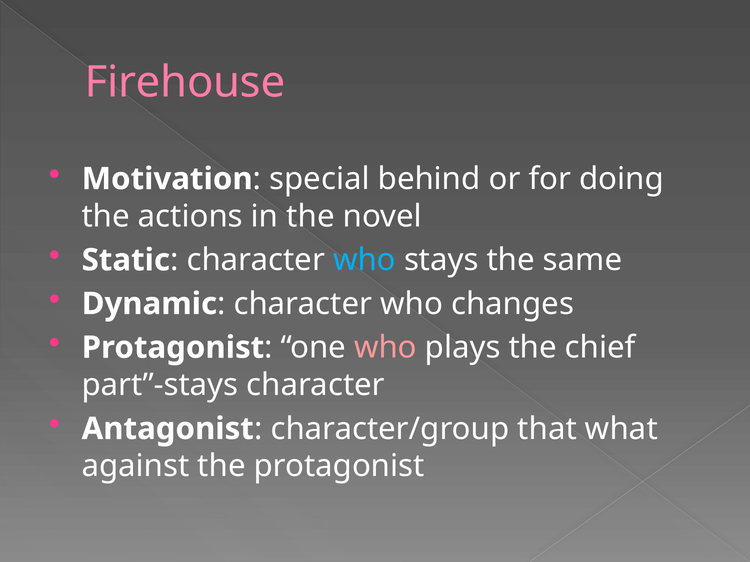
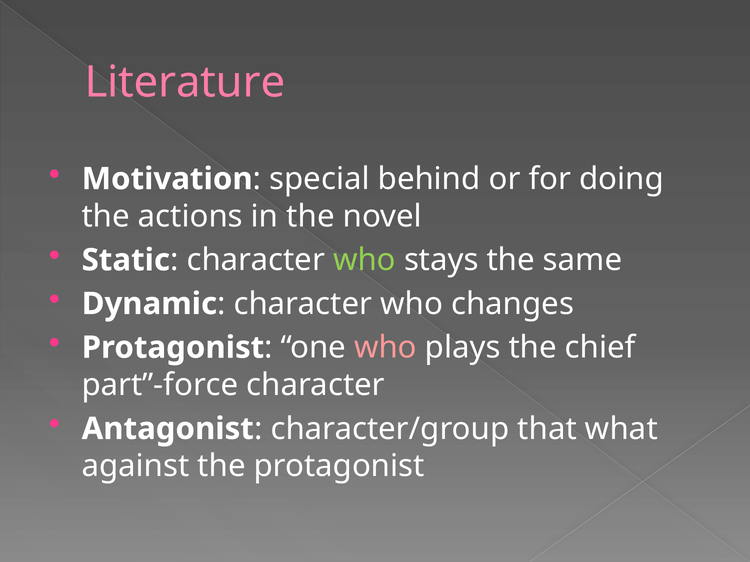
Firehouse: Firehouse -> Literature
who at (364, 260) colour: light blue -> light green
part”-stays: part”-stays -> part”-force
